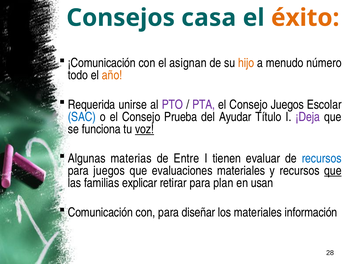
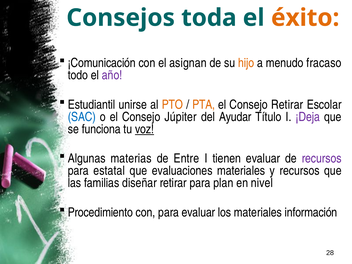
casa: casa -> toda
número: número -> fracaso
año colour: orange -> purple
Requerida: Requerida -> Estudiantil
PTO colour: purple -> orange
PTA colour: purple -> orange
Consejo Juegos: Juegos -> Retirar
Prueba: Prueba -> Júpiter
recursos at (322, 159) colour: blue -> purple
para juegos: juegos -> estatal
que at (333, 171) underline: present -> none
explicar: explicar -> diseñar
usan: usan -> nivel
Comunicación: Comunicación -> Procedimiento
para diseñar: diseñar -> evaluar
